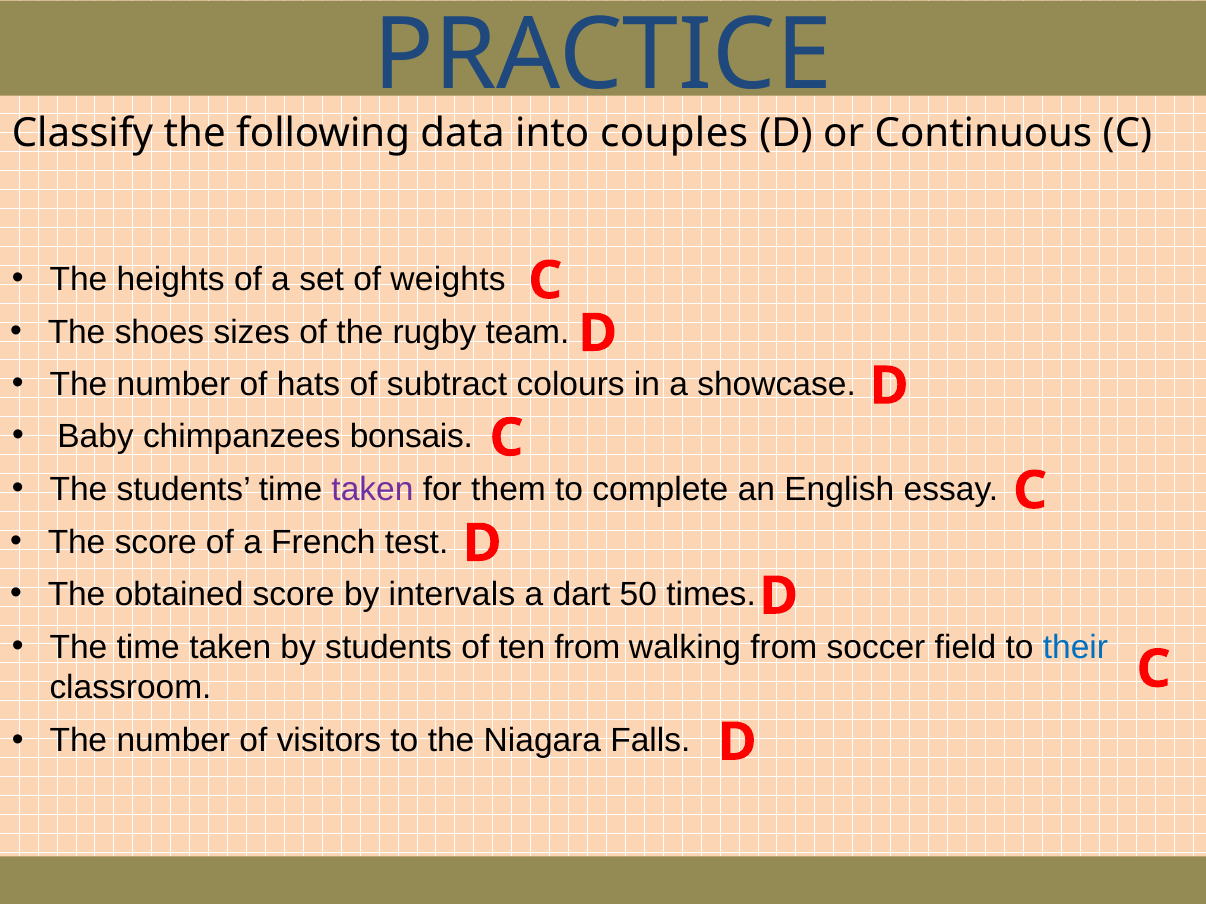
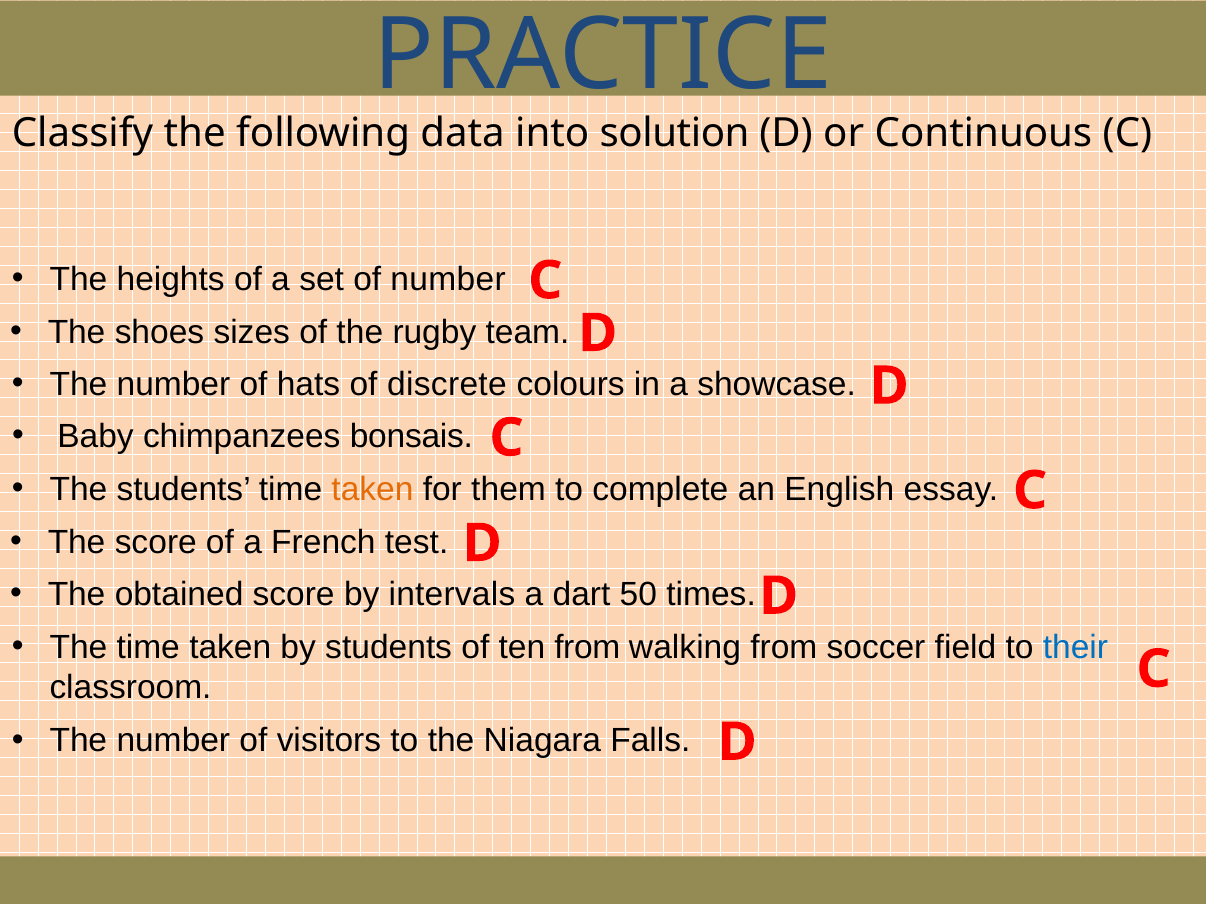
couples: couples -> solution
of weights: weights -> number
subtract: subtract -> discrete
taken at (373, 490) colour: purple -> orange
